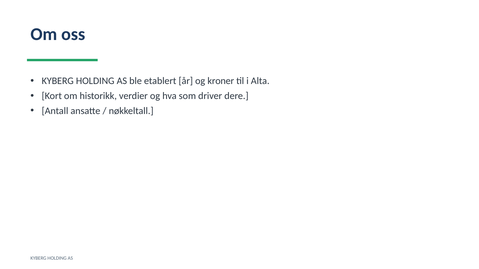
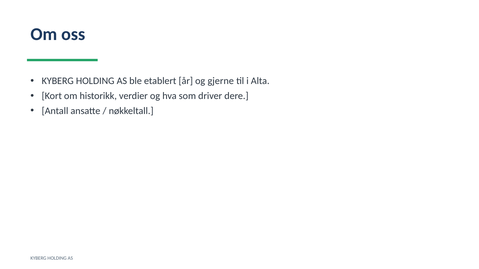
kroner: kroner -> gjerne
